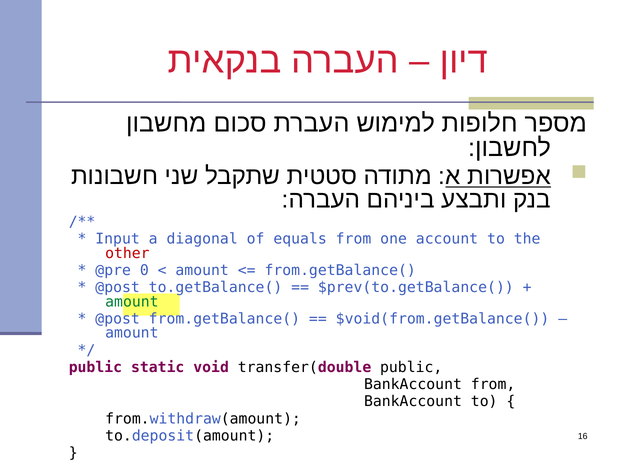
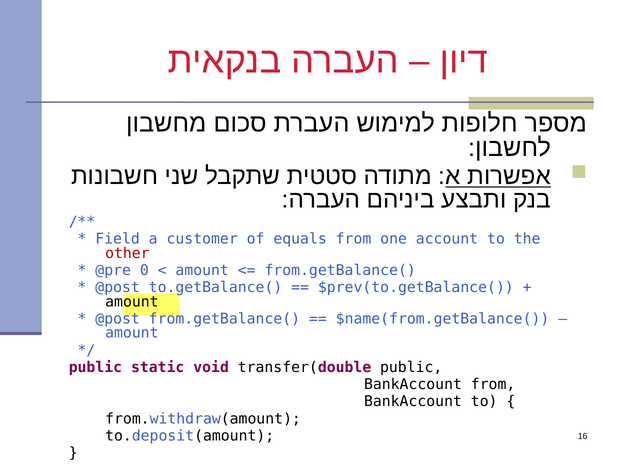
Input: Input -> Field
diagonal: diagonal -> customer
amount at (132, 302) colour: green -> black
$void(from.getBalance(: $void(from.getBalance( -> $name(from.getBalance(
